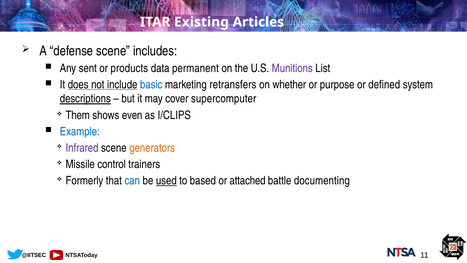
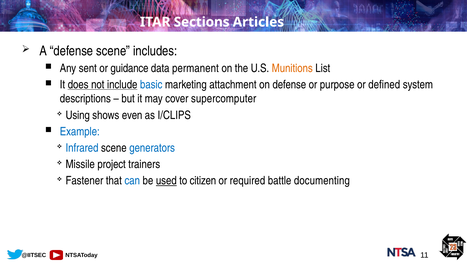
Existing: Existing -> Sections
products: products -> guidance
Munitions colour: purple -> orange
retransfers: retransfers -> attachment
on whether: whether -> defense
descriptions underline: present -> none
Them: Them -> Using
Infrared colour: purple -> blue
generators colour: orange -> blue
control: control -> project
Formerly: Formerly -> Fastener
based: based -> citizen
attached: attached -> required
